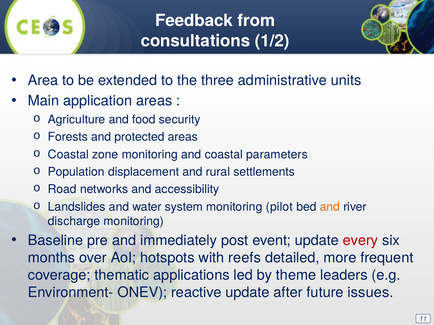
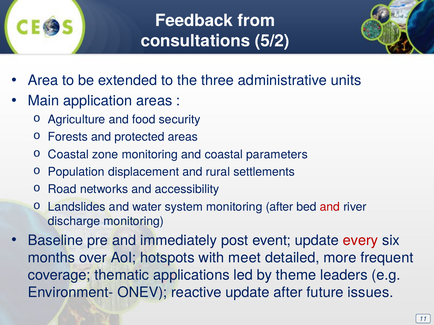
1/2: 1/2 -> 5/2
monitoring pilot: pilot -> after
and at (330, 207) colour: orange -> red
reefs: reefs -> meet
